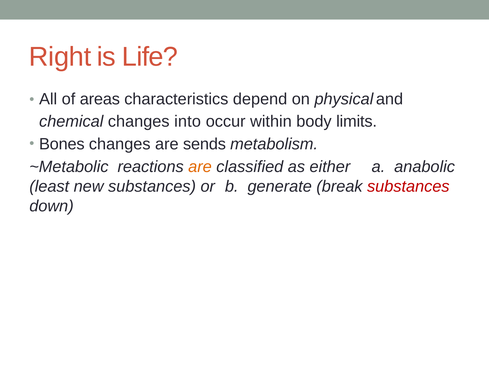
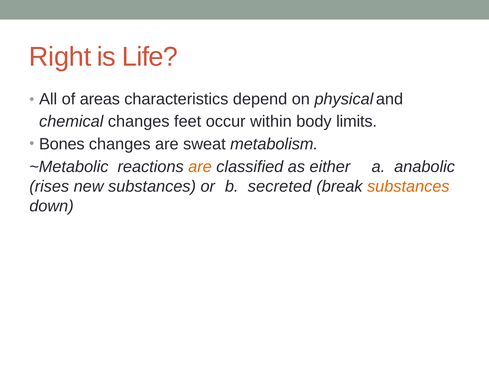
into: into -> feet
sends: sends -> sweat
least: least -> rises
generate: generate -> secreted
substances at (408, 186) colour: red -> orange
